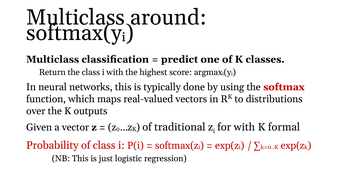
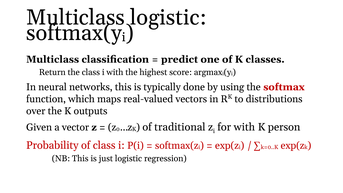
Multiclass around: around -> logistic
formal: formal -> person
